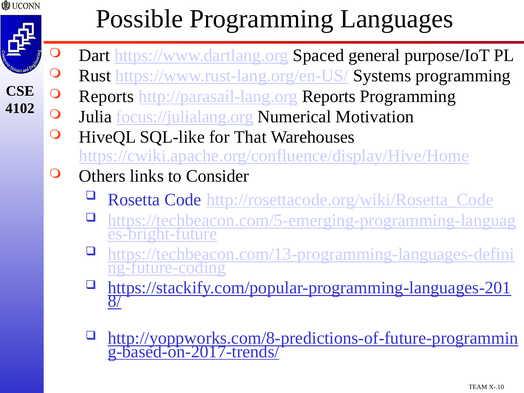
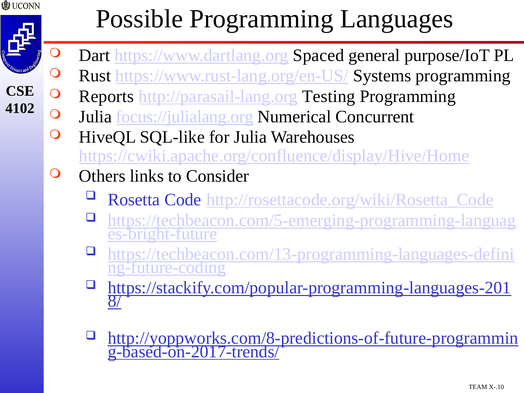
http://parasail-lang.org Reports: Reports -> Testing
Motivation: Motivation -> Concurrent
for That: That -> Julia
